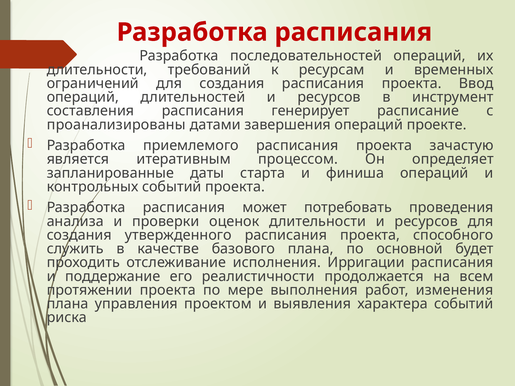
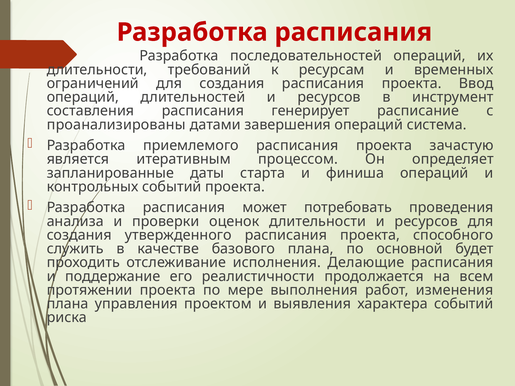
проекте: проекте -> система
Ирригации: Ирригации -> Делающие
